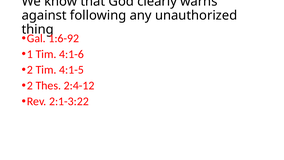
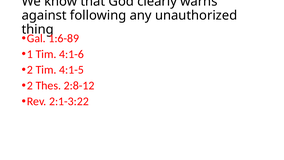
1:6-92: 1:6-92 -> 1:6-89
2:4-12: 2:4-12 -> 2:8-12
